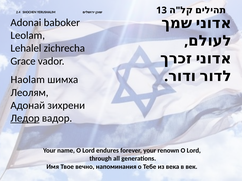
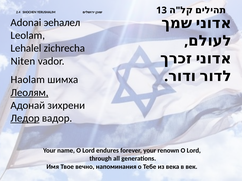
baboker: baboker -> эеhалел
Grace: Grace -> Niten
Леолям underline: none -> present
